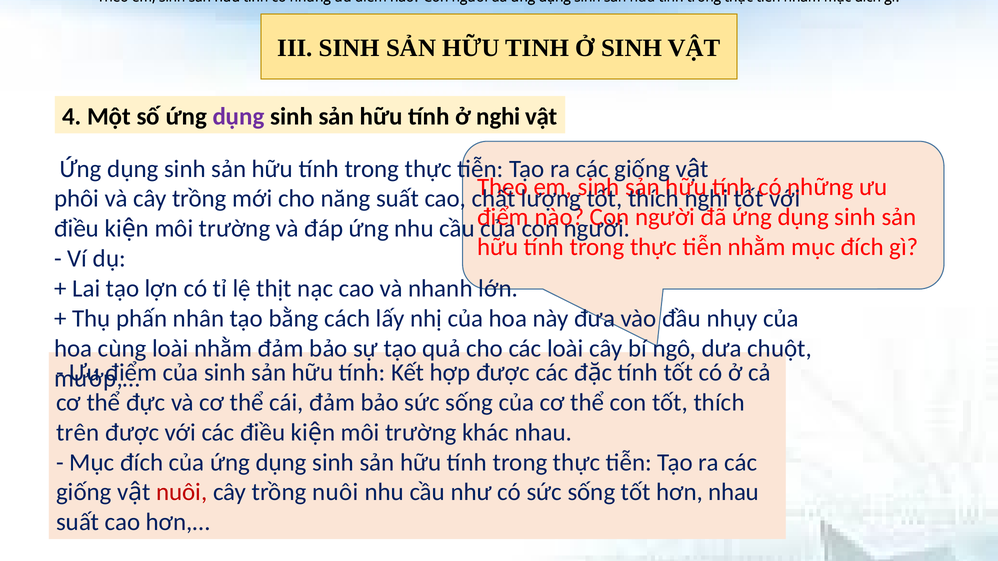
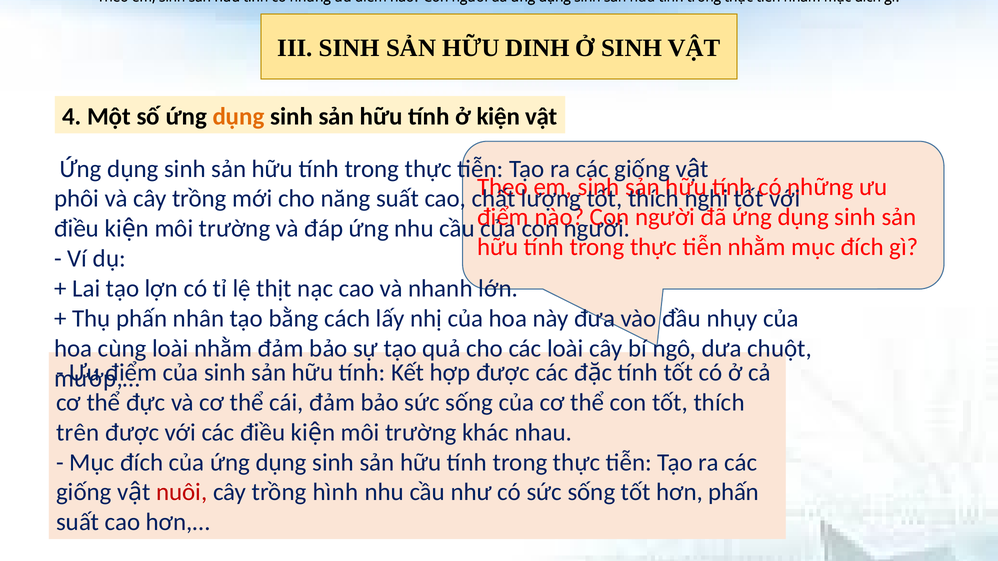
TINH: TINH -> DINH
dụng at (239, 117) colour: purple -> orange
ở nghi: nghi -> kiện
trồng nuôi: nuôi -> hình
hơn nhau: nhau -> phấn
